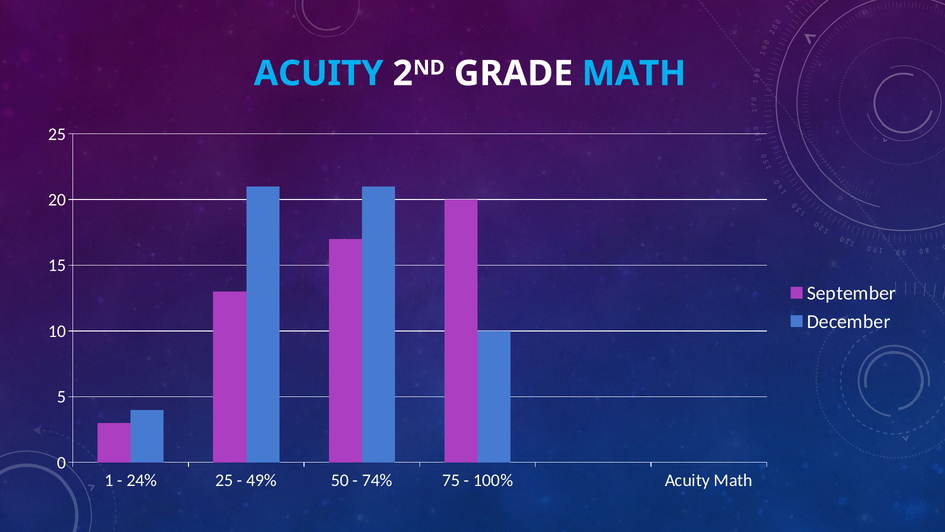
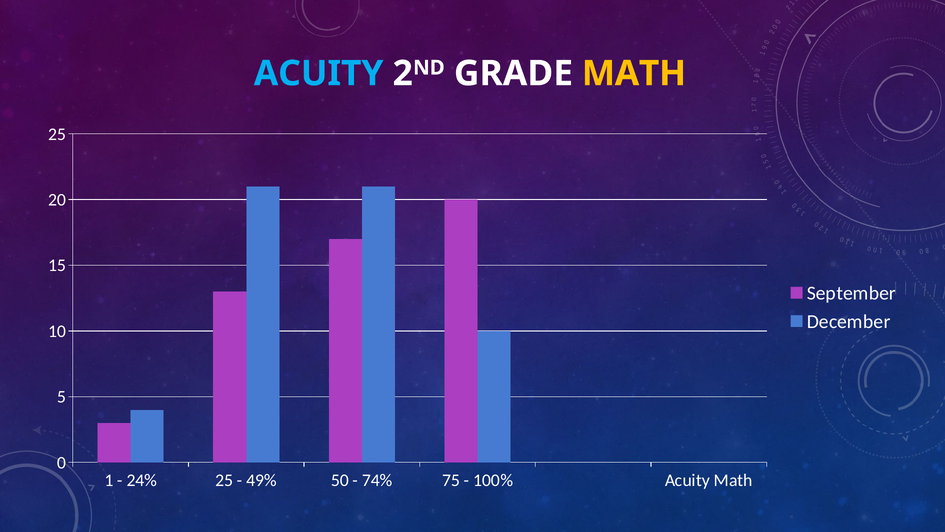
MATH at (634, 73) colour: light blue -> yellow
